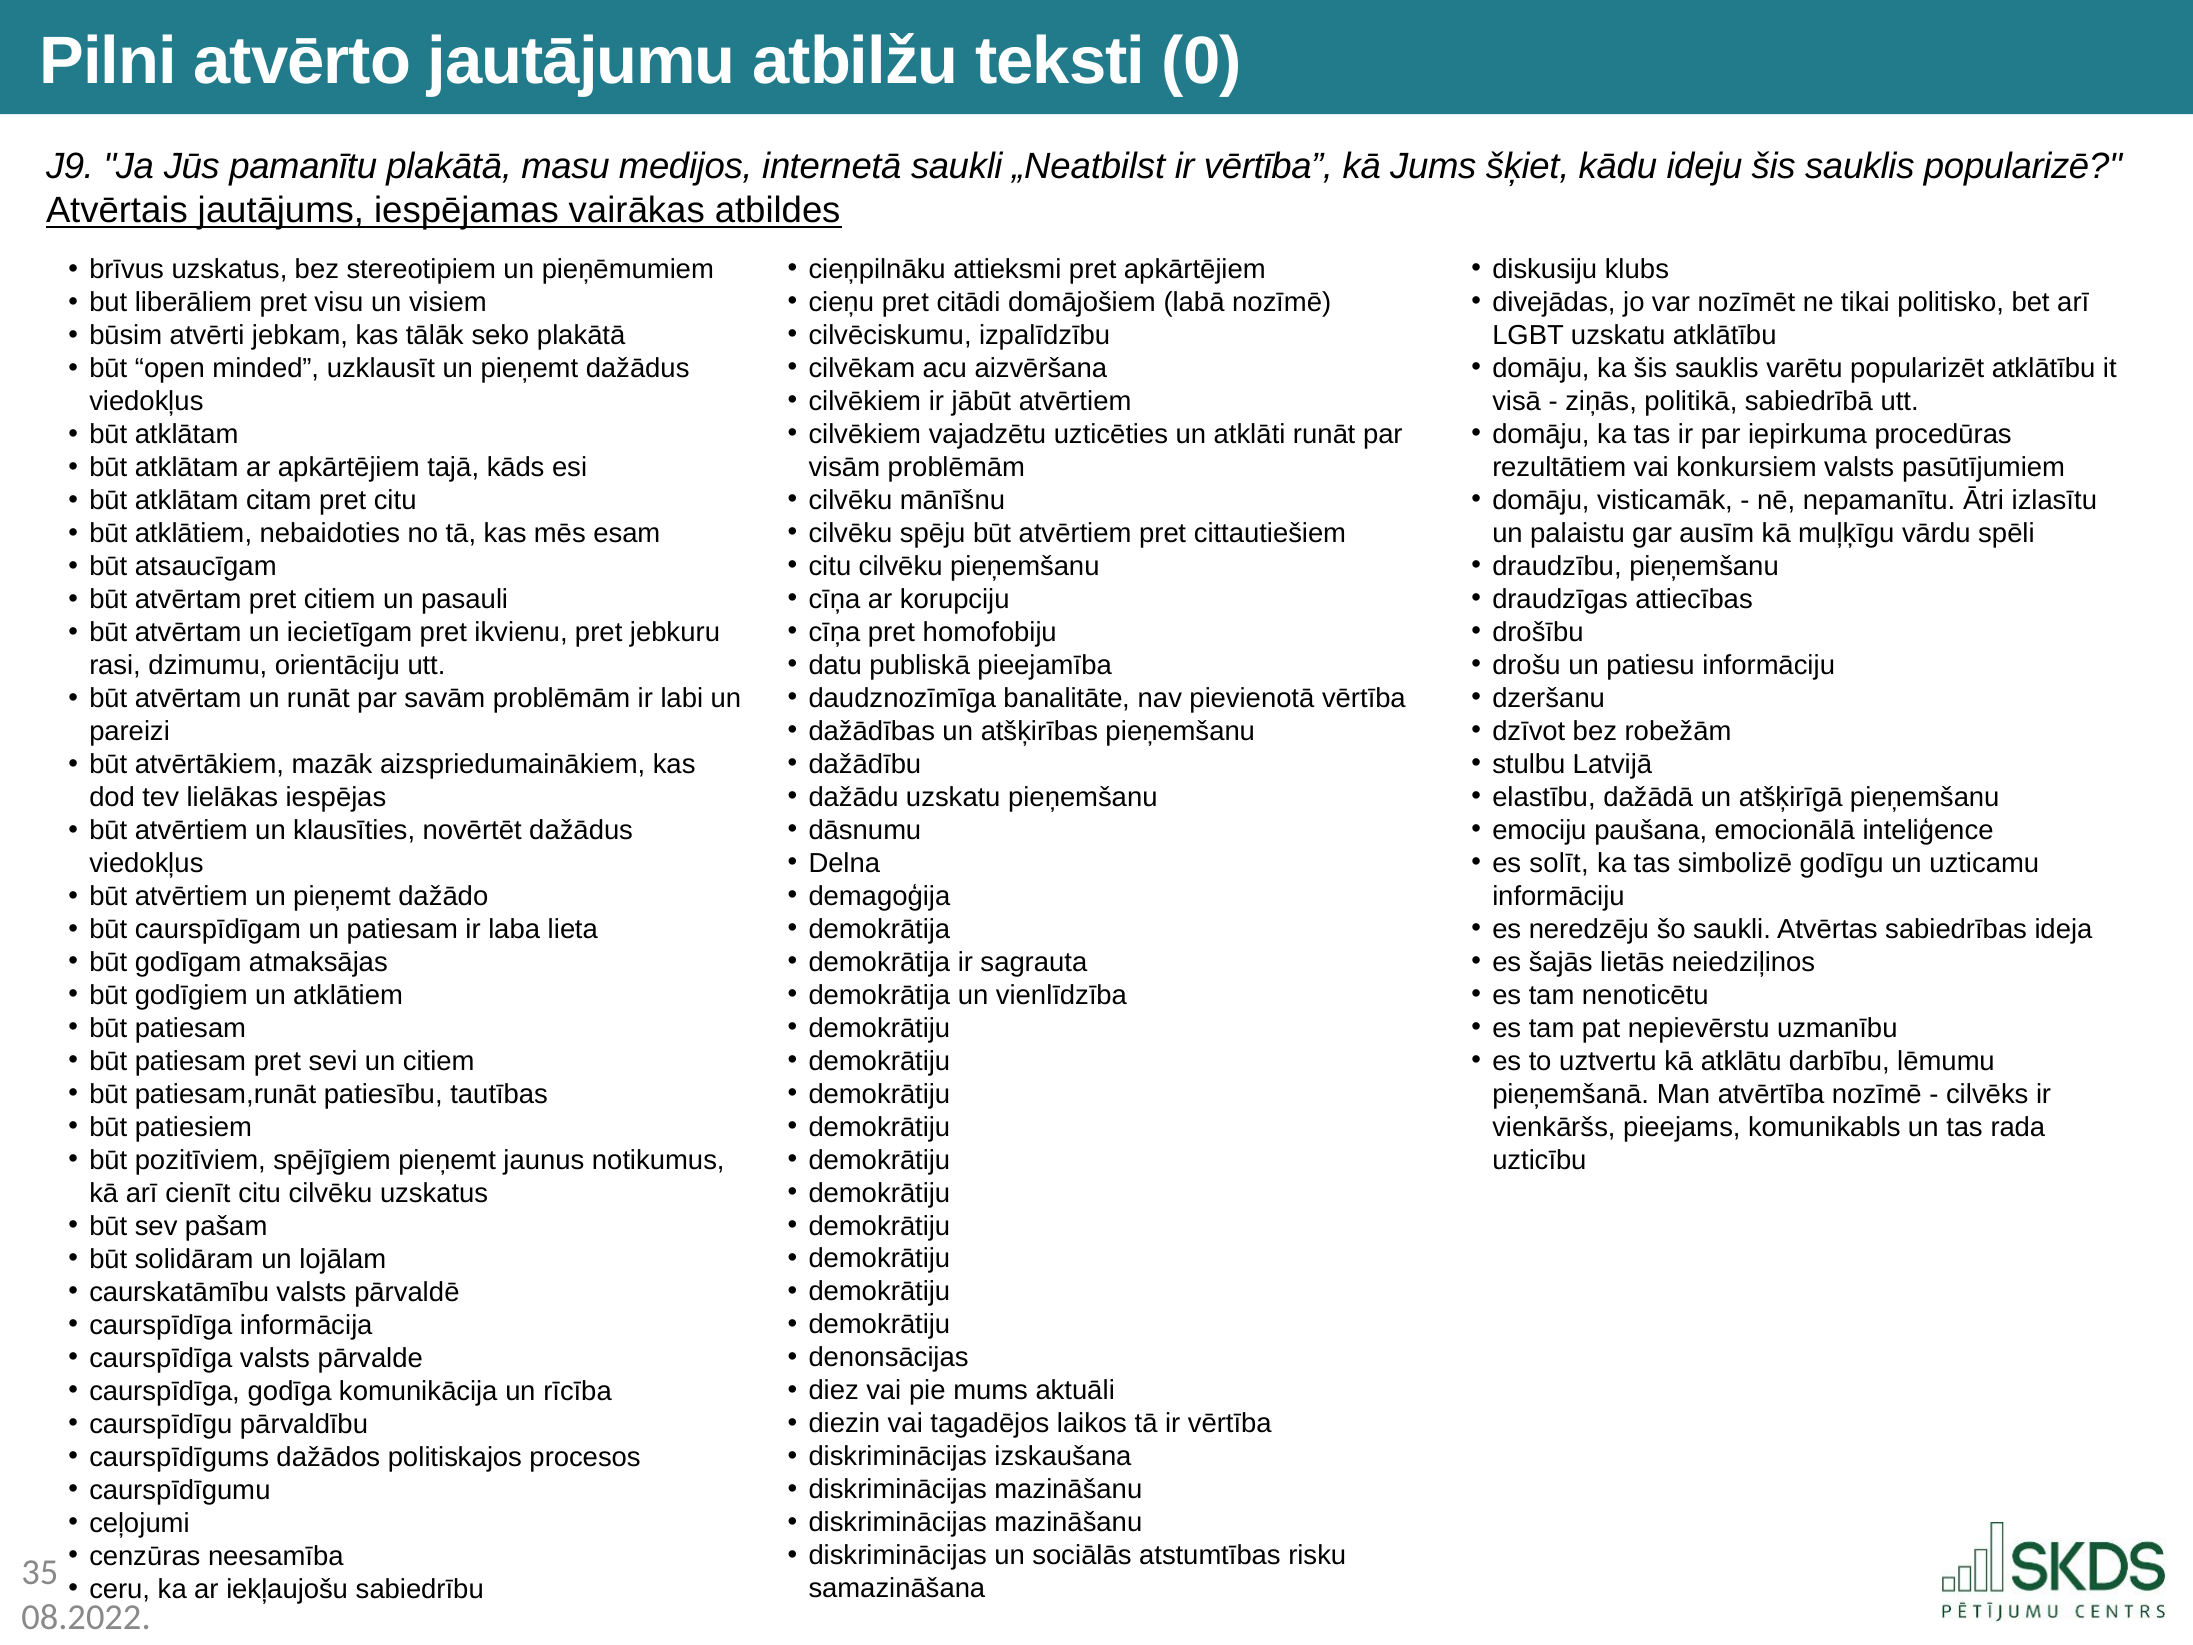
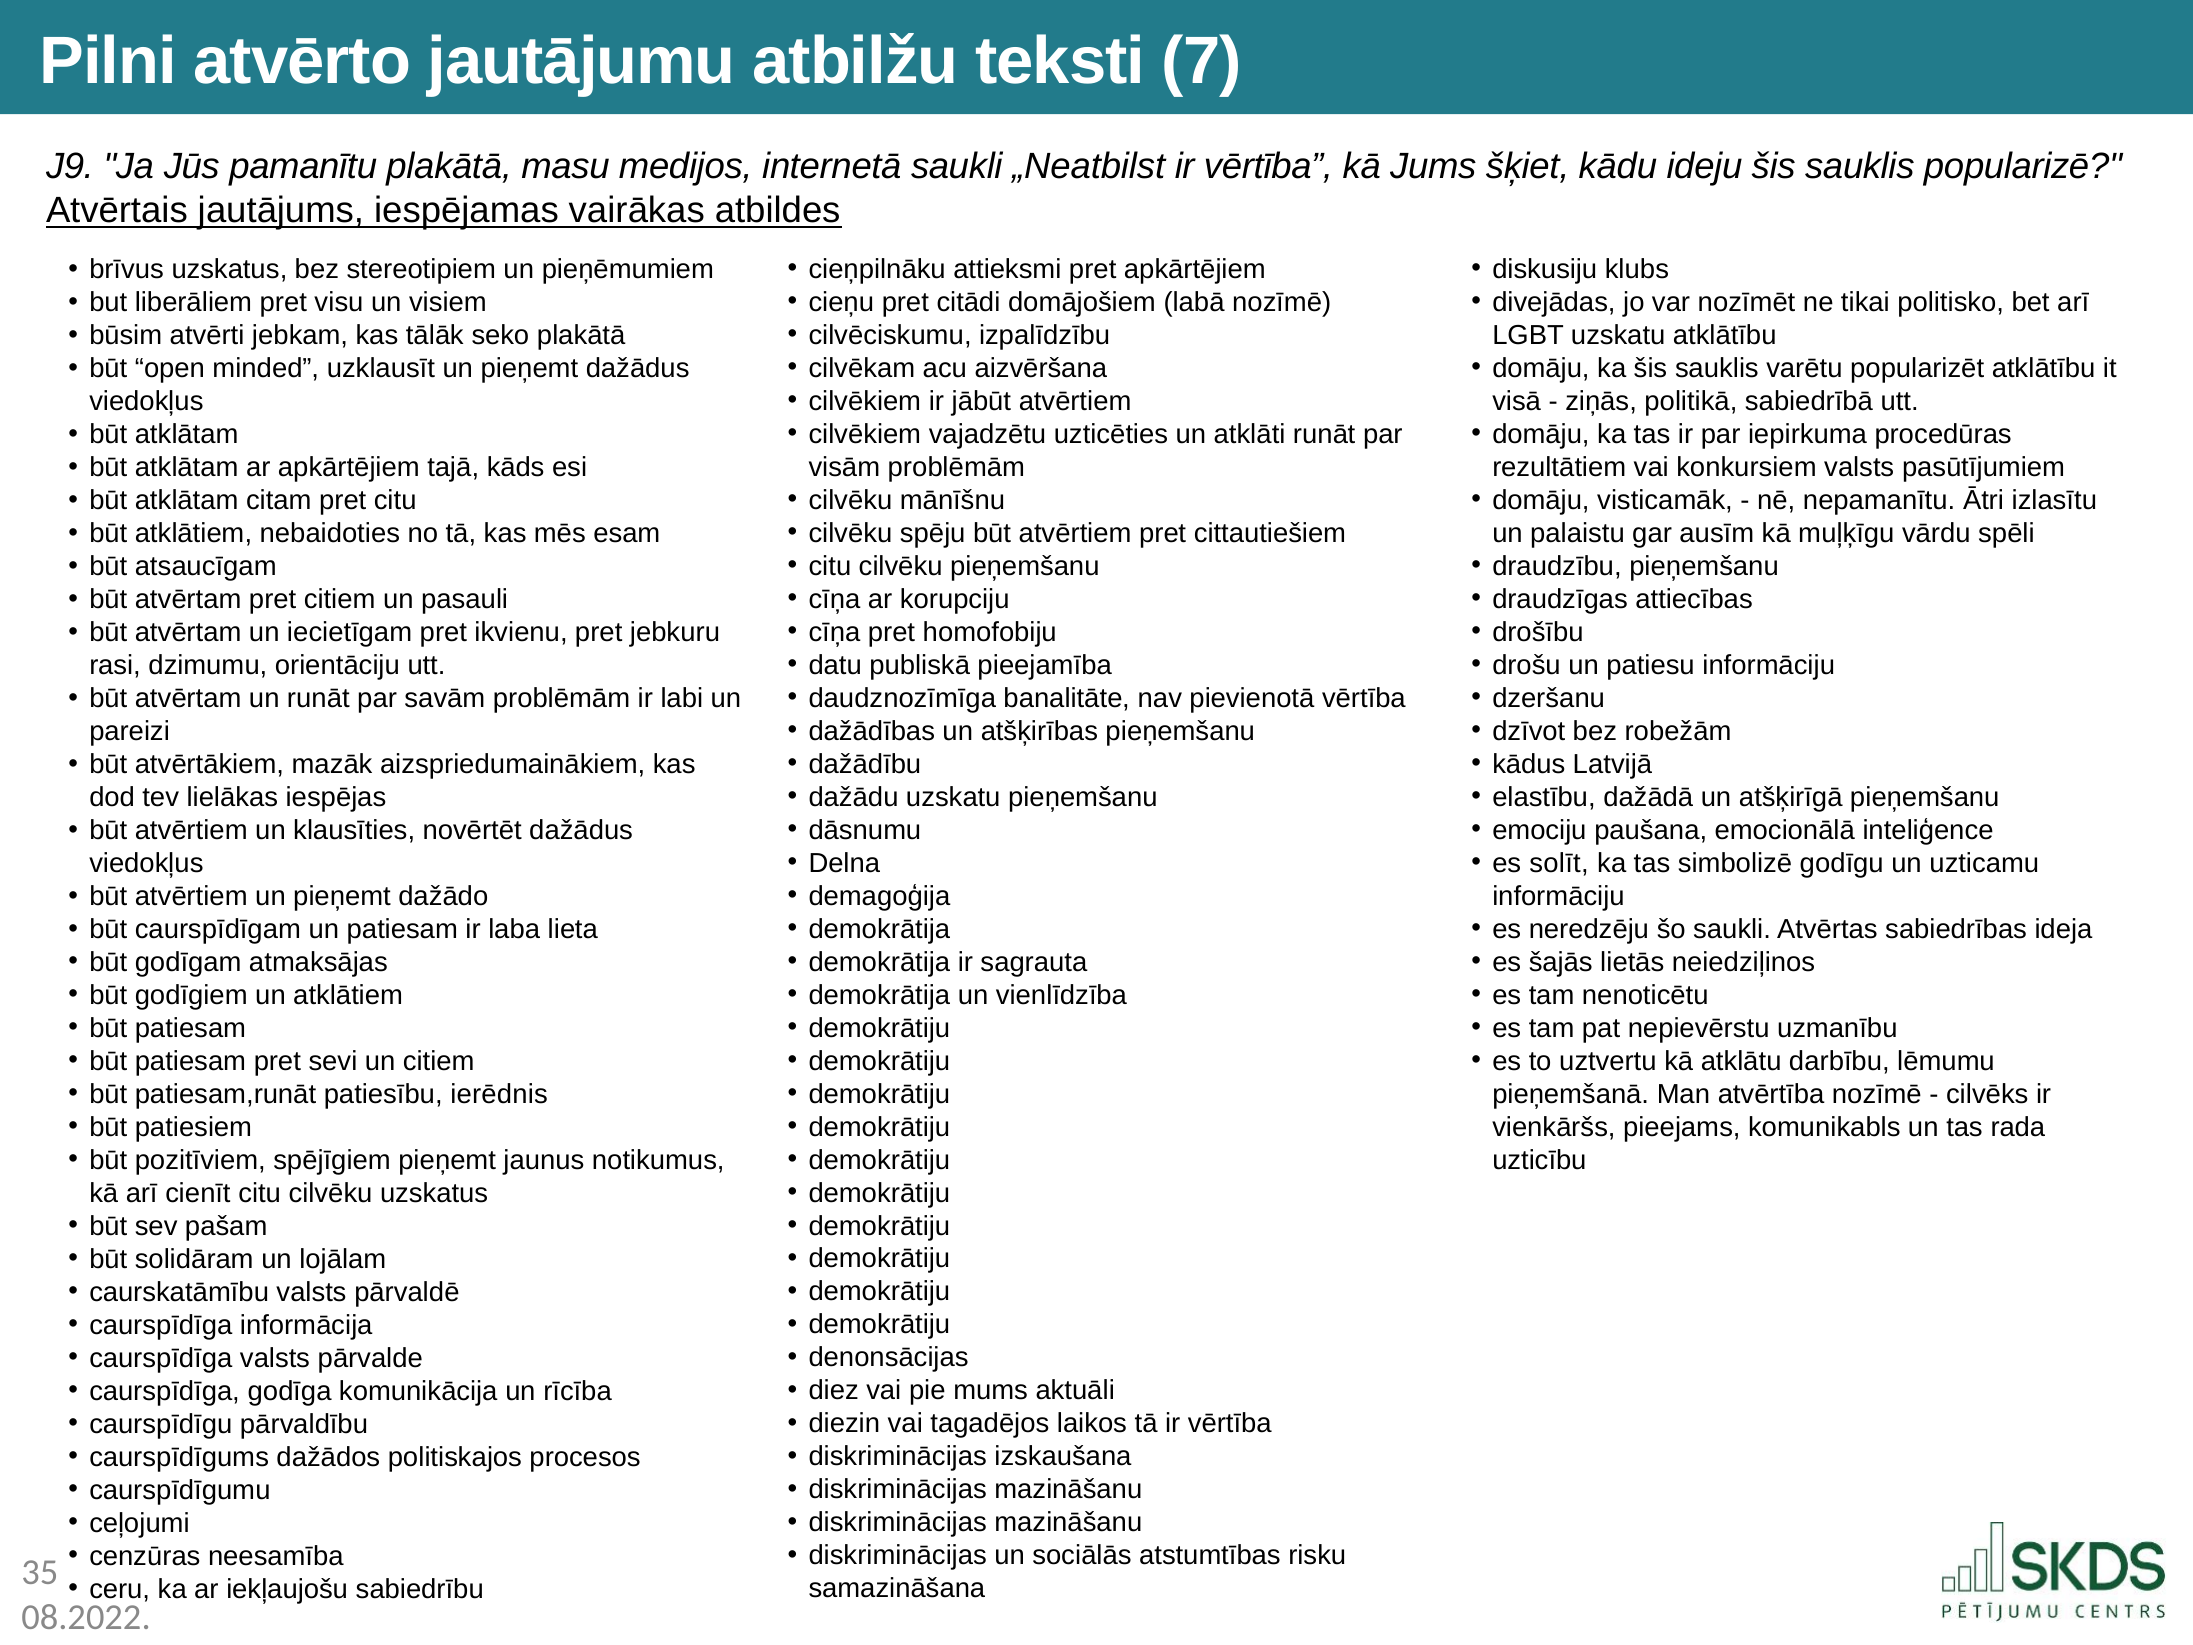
0: 0 -> 7
stulbu: stulbu -> kādus
tautības: tautības -> ierēdnis
